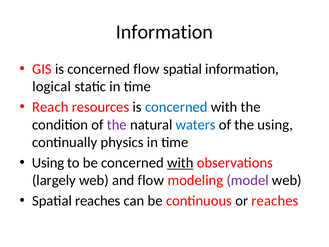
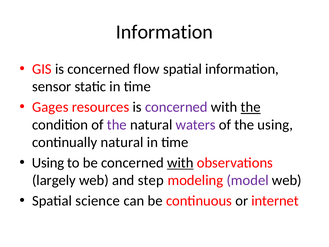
logical: logical -> sensor
Reach: Reach -> Gages
concerned at (176, 107) colour: blue -> purple
the at (251, 107) underline: none -> present
waters colour: blue -> purple
continually physics: physics -> natural
and flow: flow -> step
Spatial reaches: reaches -> science
or reaches: reaches -> internet
